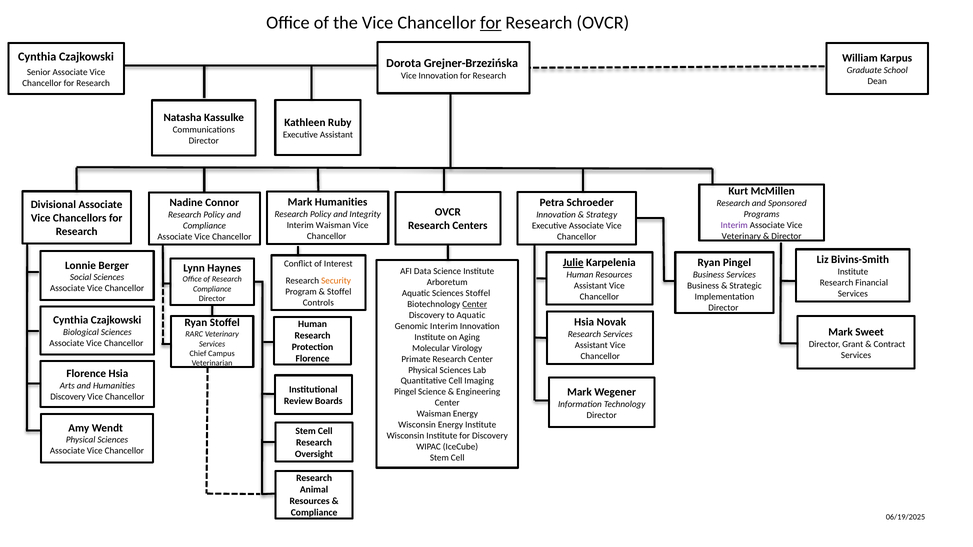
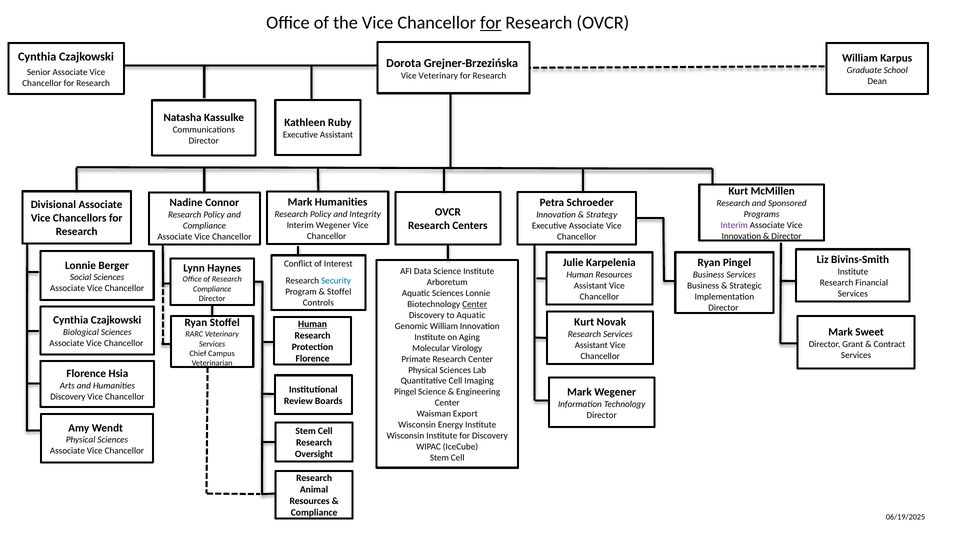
Vice Innovation: Innovation -> Veterinary
Interim Waisman: Waisman -> Wegener
Veterinary at (741, 236): Veterinary -> Innovation
Julie underline: present -> none
Security colour: orange -> blue
Sciences Stoffel: Stoffel -> Lonnie
Hsia at (584, 322): Hsia -> Kurt
Human at (313, 324) underline: none -> present
Genomic Interim: Interim -> William
Waisman Energy: Energy -> Export
